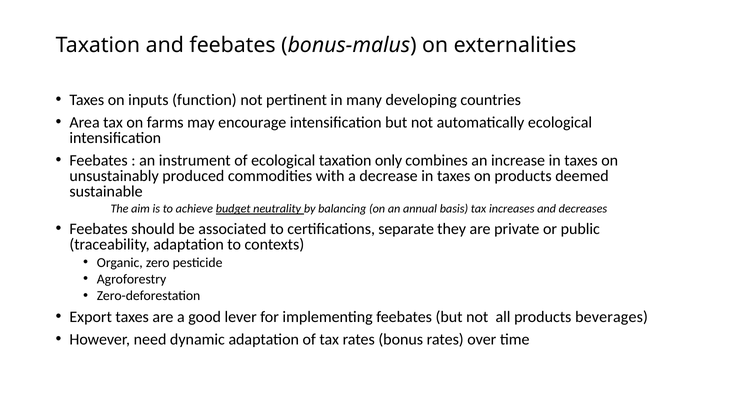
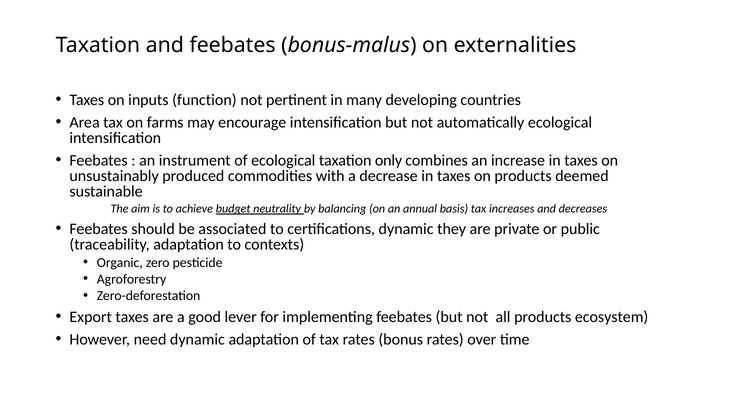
certifications separate: separate -> dynamic
beverages: beverages -> ecosystem
